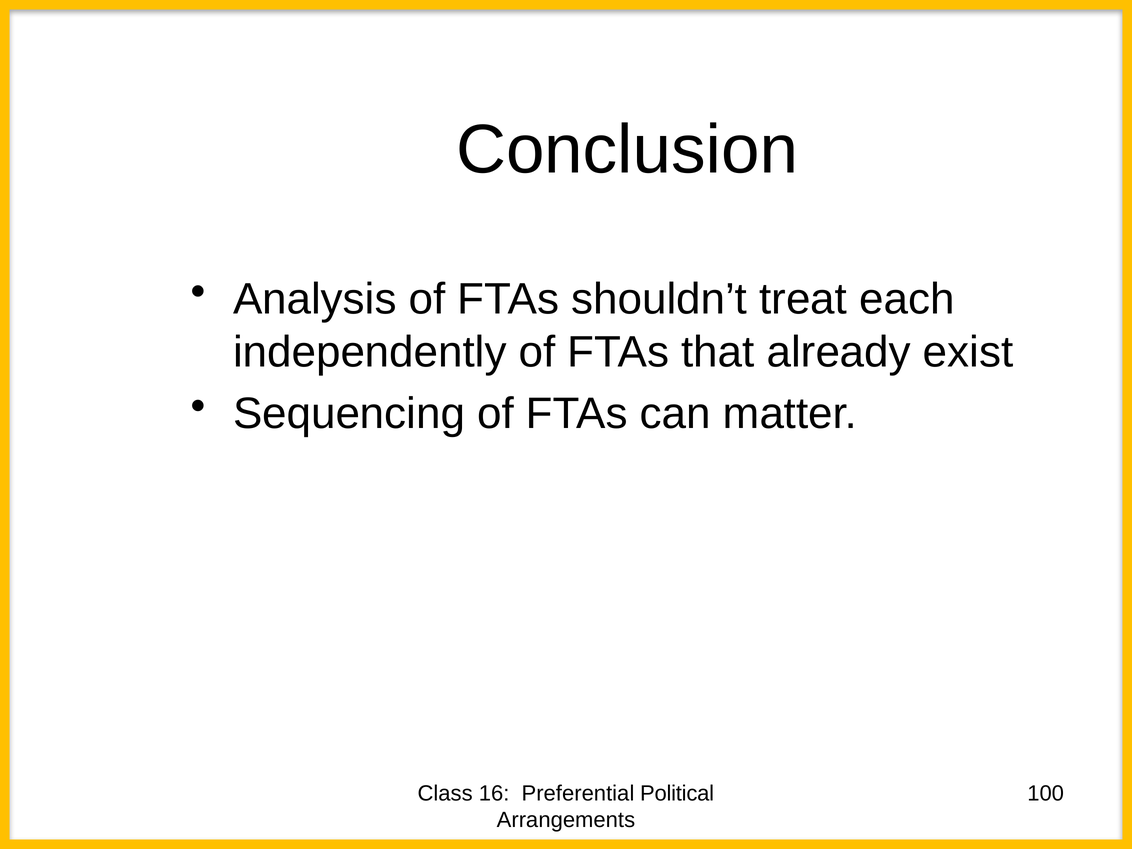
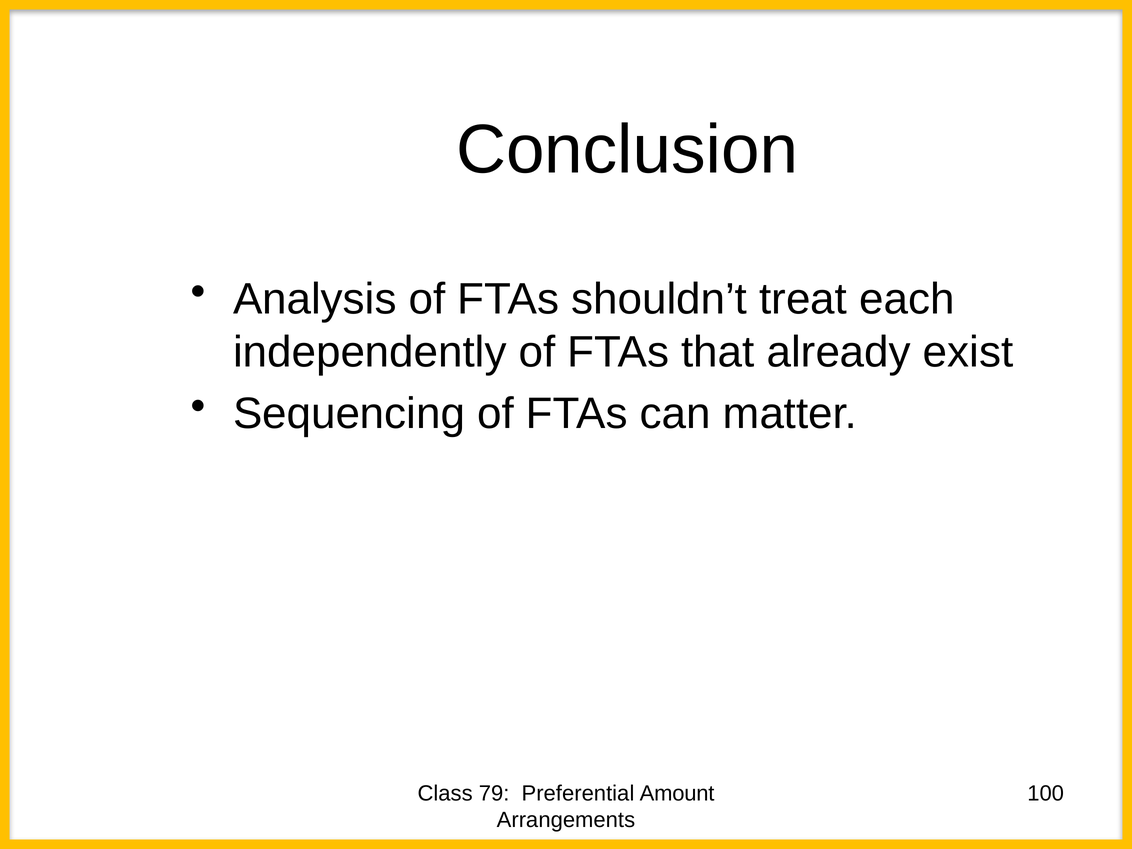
16: 16 -> 79
Political: Political -> Amount
